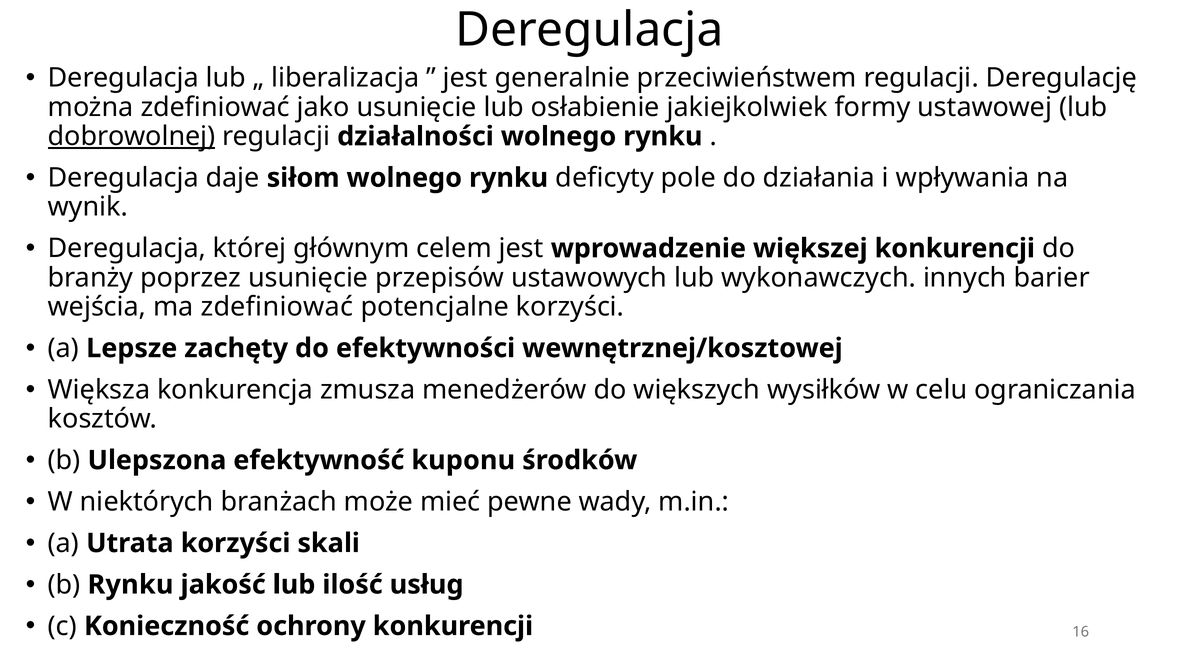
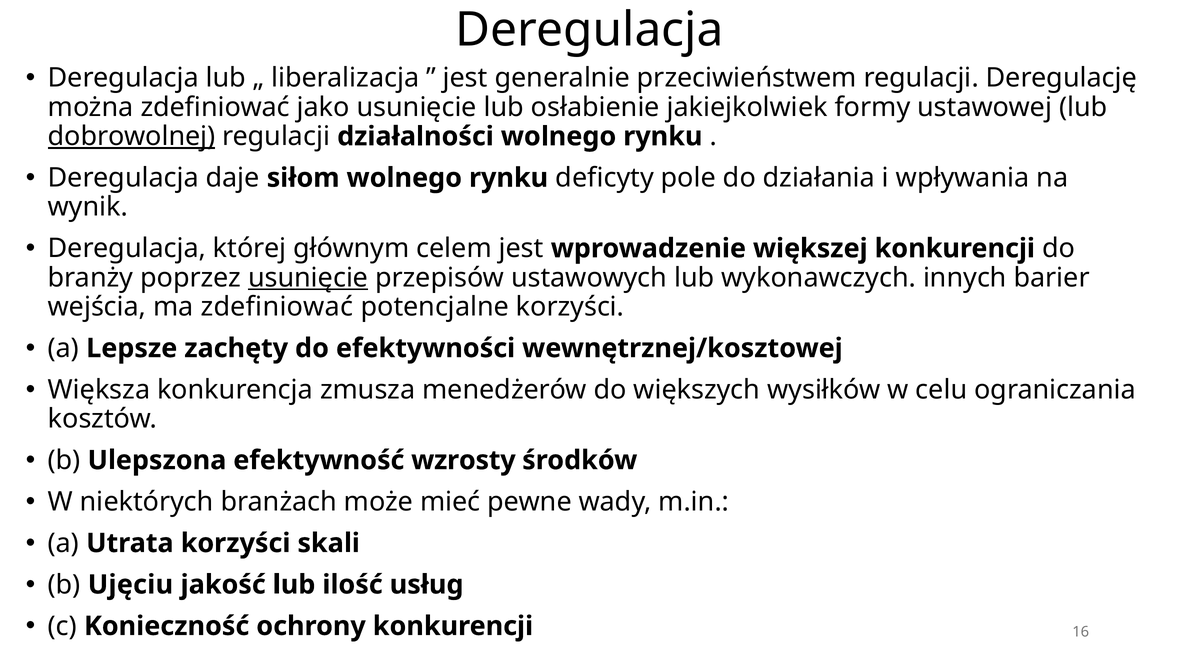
usunięcie at (308, 278) underline: none -> present
kuponu: kuponu -> wzrosty
b Rynku: Rynku -> Ujęciu
